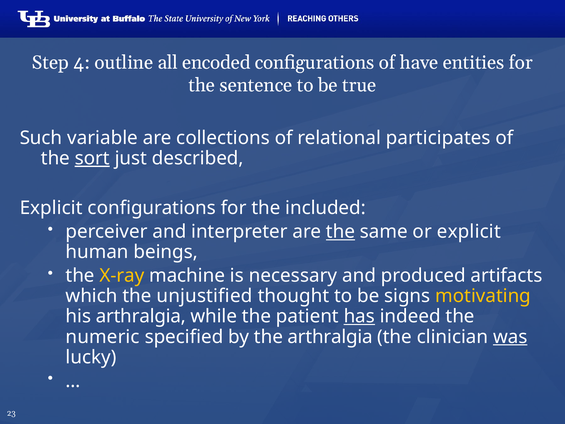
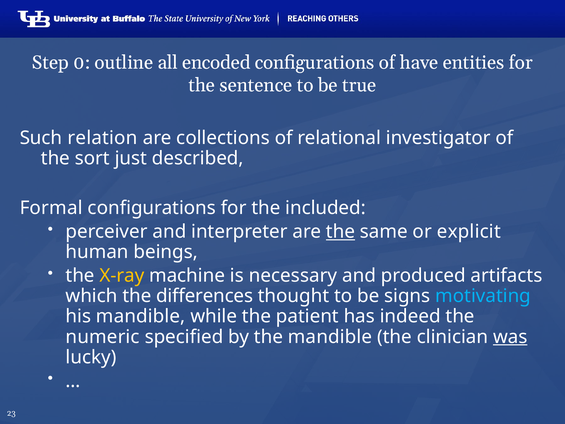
4: 4 -> 0
variable: variable -> relation
participates: participates -> investigator
sort underline: present -> none
Explicit at (51, 208): Explicit -> Formal
unjustified: unjustified -> differences
motivating colour: yellow -> light blue
his arthralgia: arthralgia -> mandible
has underline: present -> none
the arthralgia: arthralgia -> mandible
